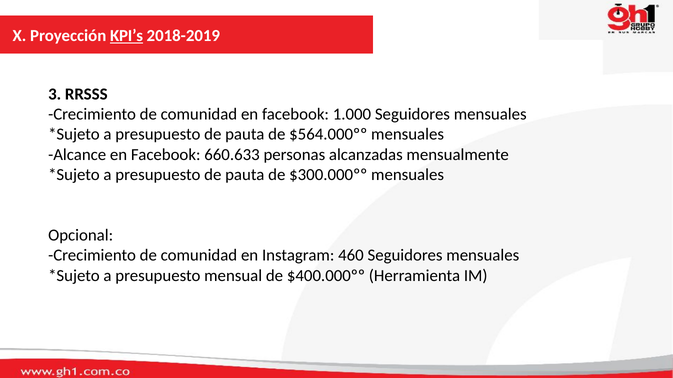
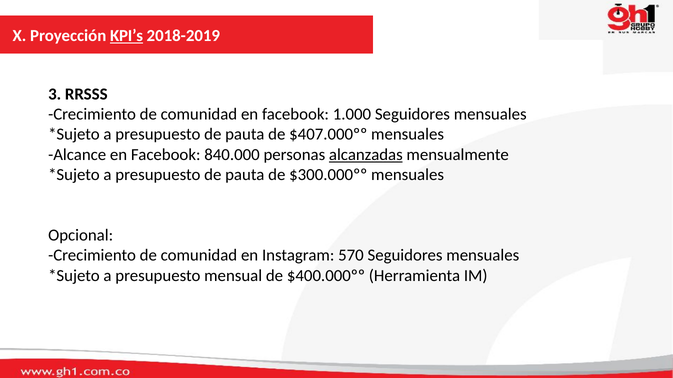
$564.000ºº: $564.000ºº -> $407.000ºº
660.633: 660.633 -> 840.000
alcanzadas underline: none -> present
460: 460 -> 570
